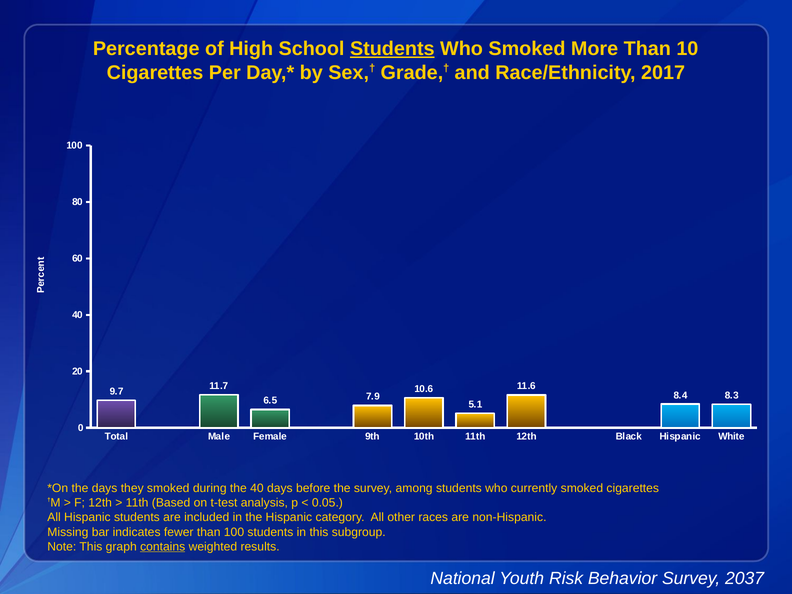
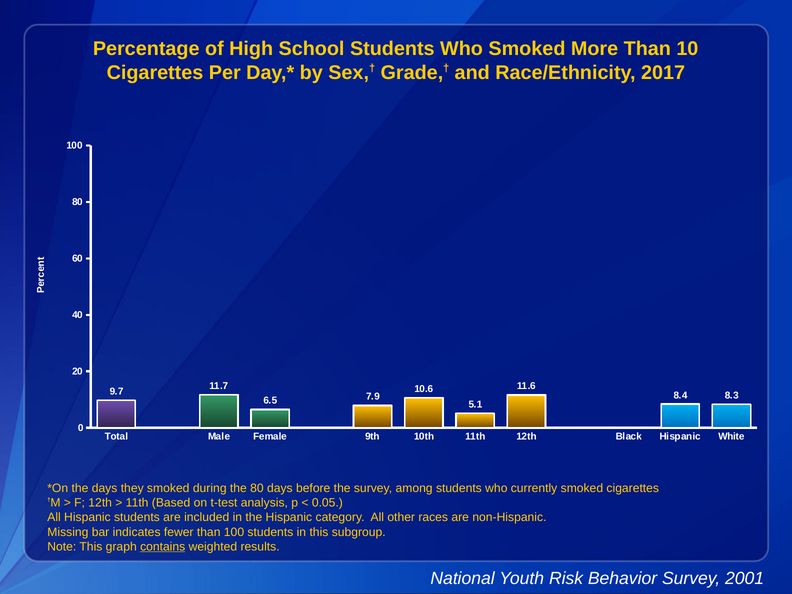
Students at (392, 49) underline: present -> none
the 40: 40 -> 80
2037: 2037 -> 2001
